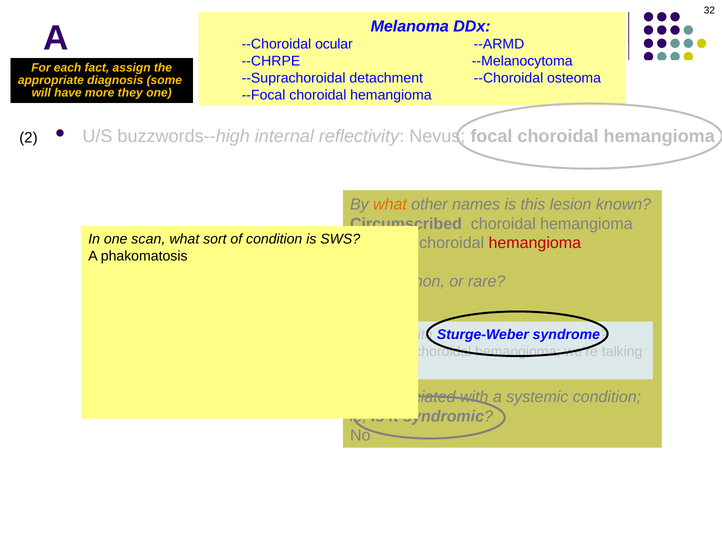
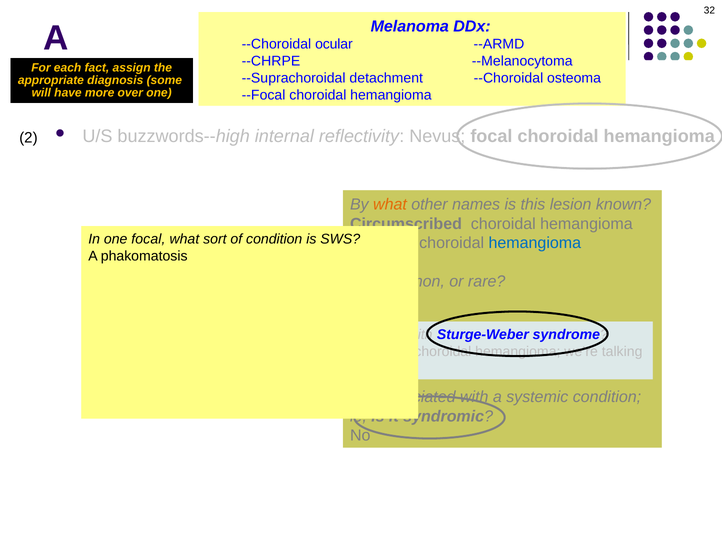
they: they -> over
one scan: scan -> focal
hemangioma at (535, 243) colour: red -> blue
